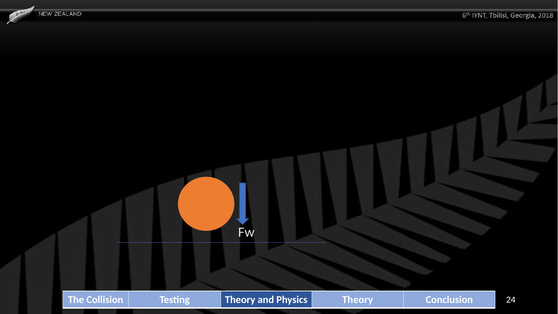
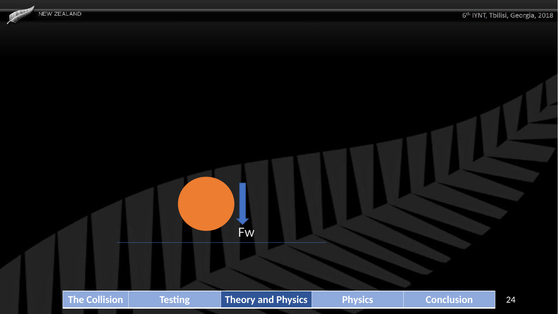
Physics Theory: Theory -> Physics
